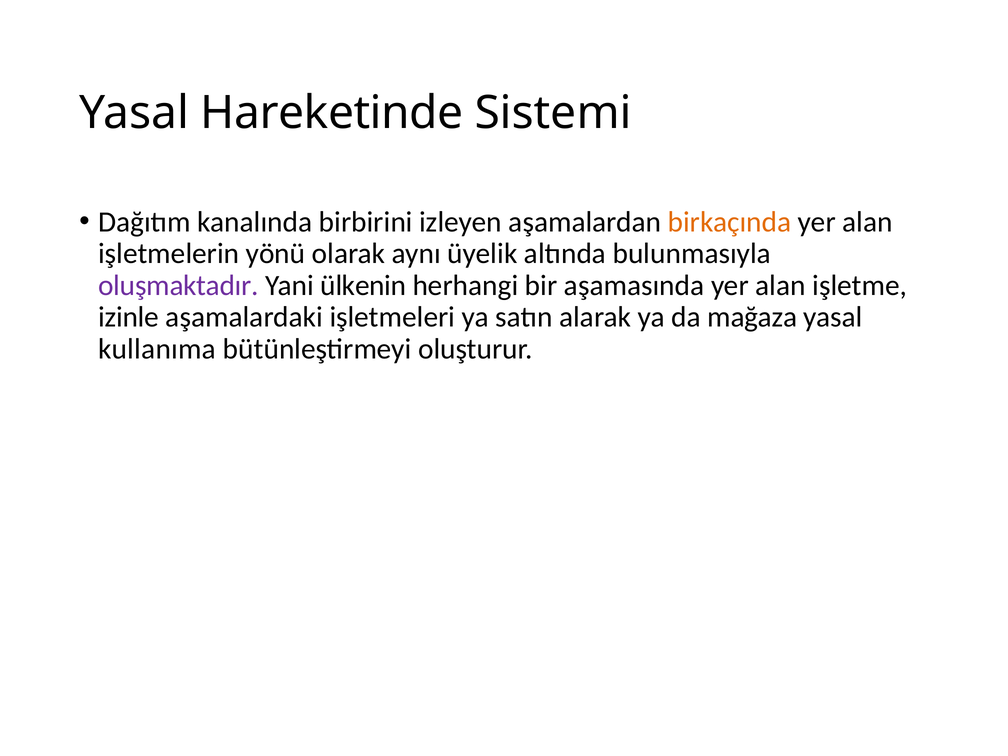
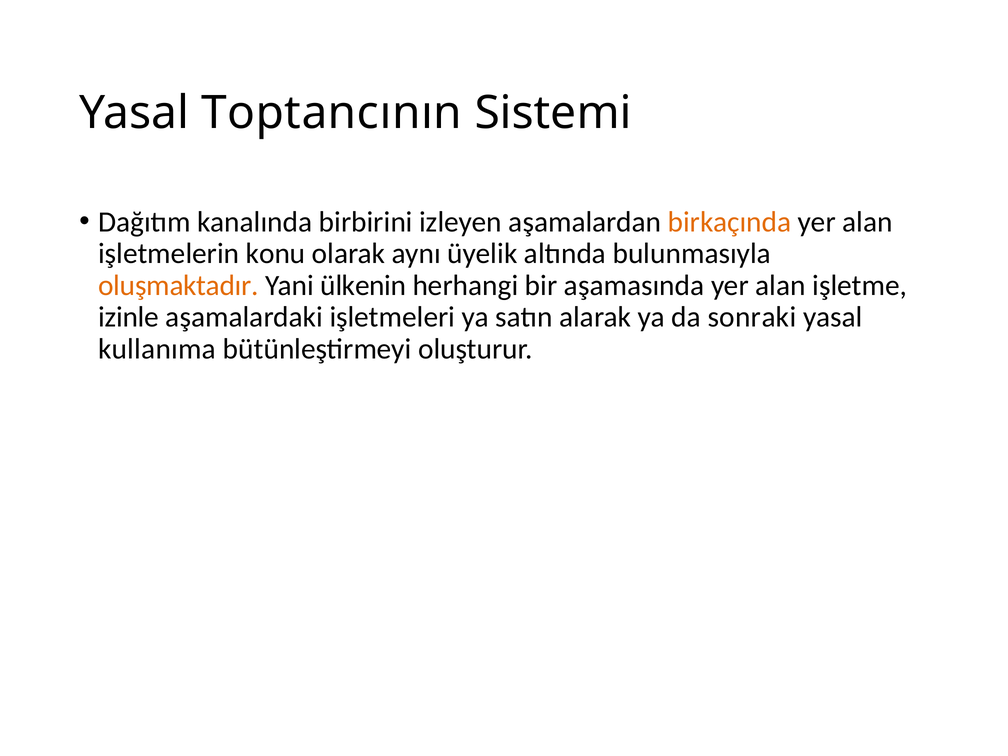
Hareketinde: Hareketinde -> Toptancının
yönü: yönü -> konu
oluşmaktadır colour: purple -> orange
mağaza: mağaza -> sonraki
